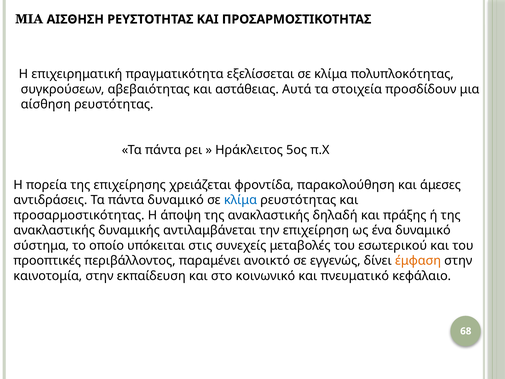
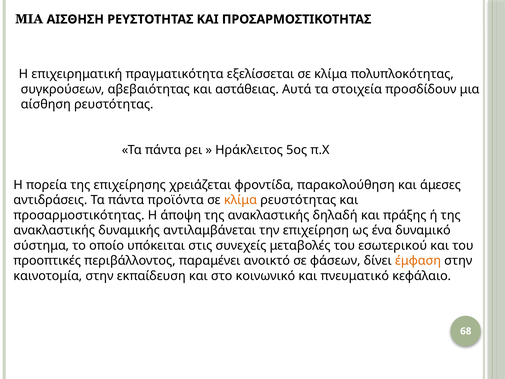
πάντα δυναμικό: δυναμικό -> προϊόντα
κλίμα at (240, 200) colour: blue -> orange
εγγενώς: εγγενώς -> φάσεων
